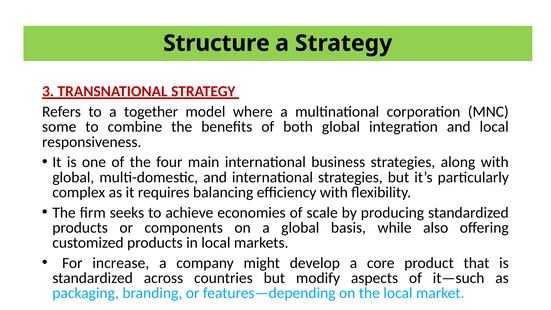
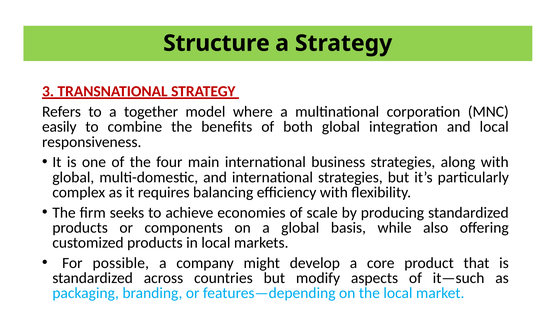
some: some -> easily
increase: increase -> possible
